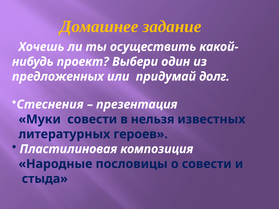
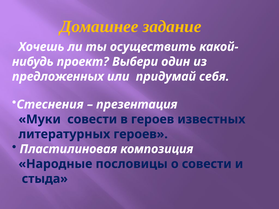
долг: долг -> себя
в нельзя: нельзя -> героев
